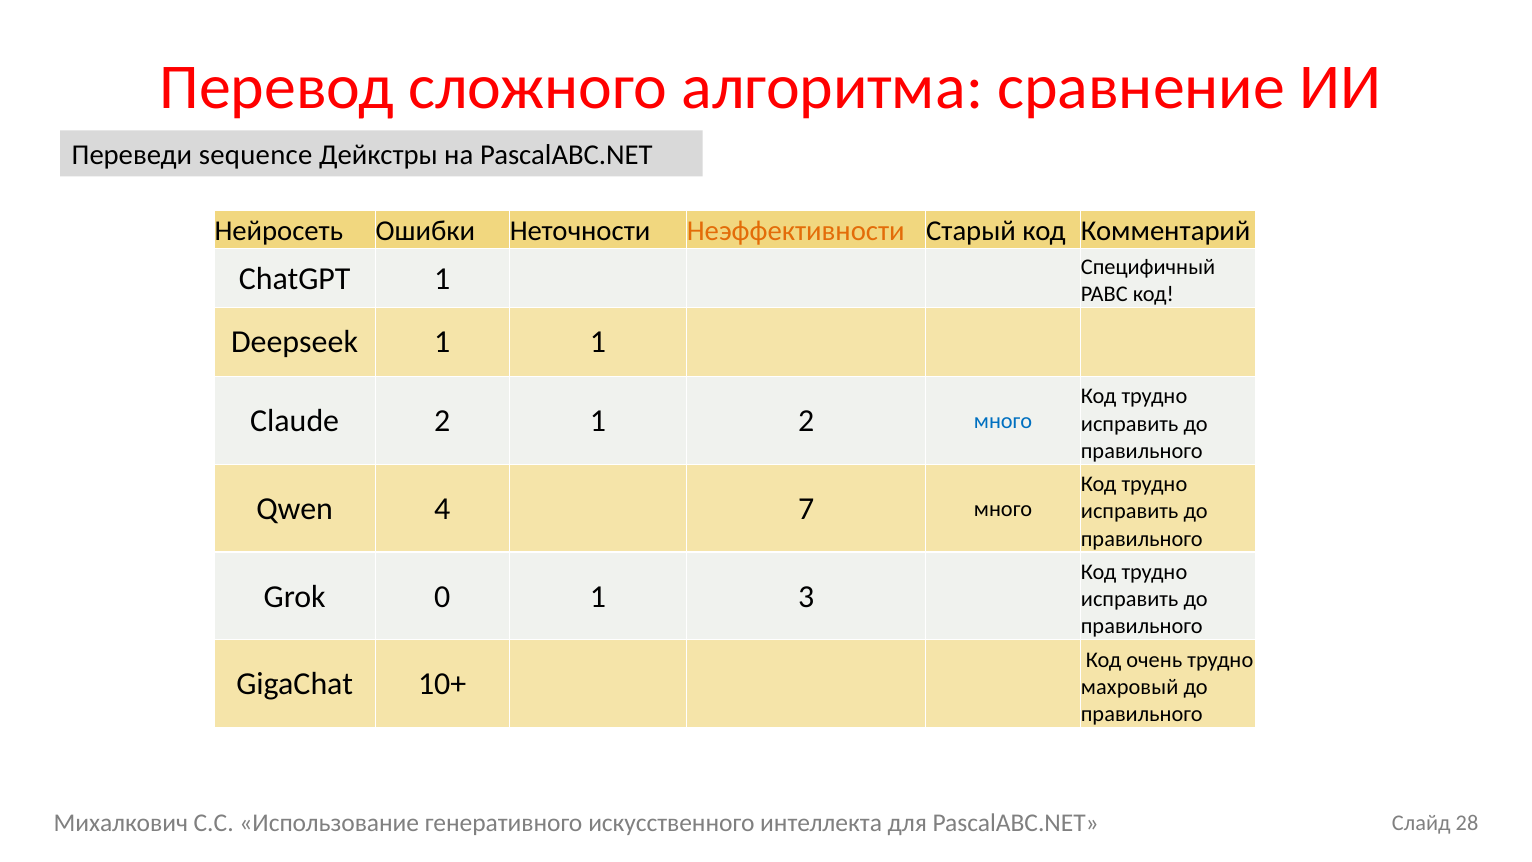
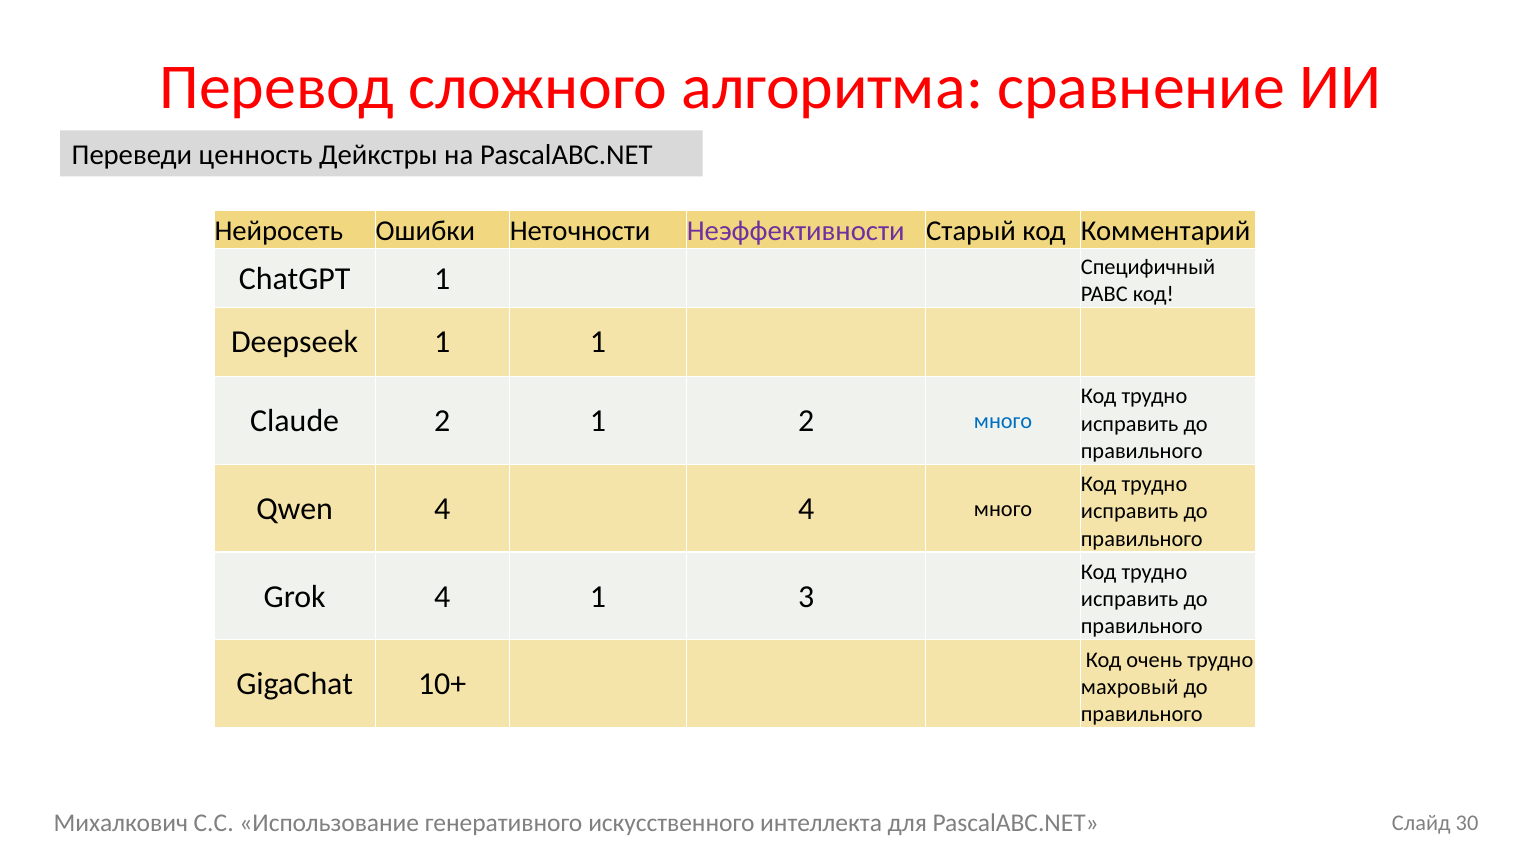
sequence: sequence -> ценность
Неэффективности colour: orange -> purple
4 7: 7 -> 4
Grok 0: 0 -> 4
28: 28 -> 30
